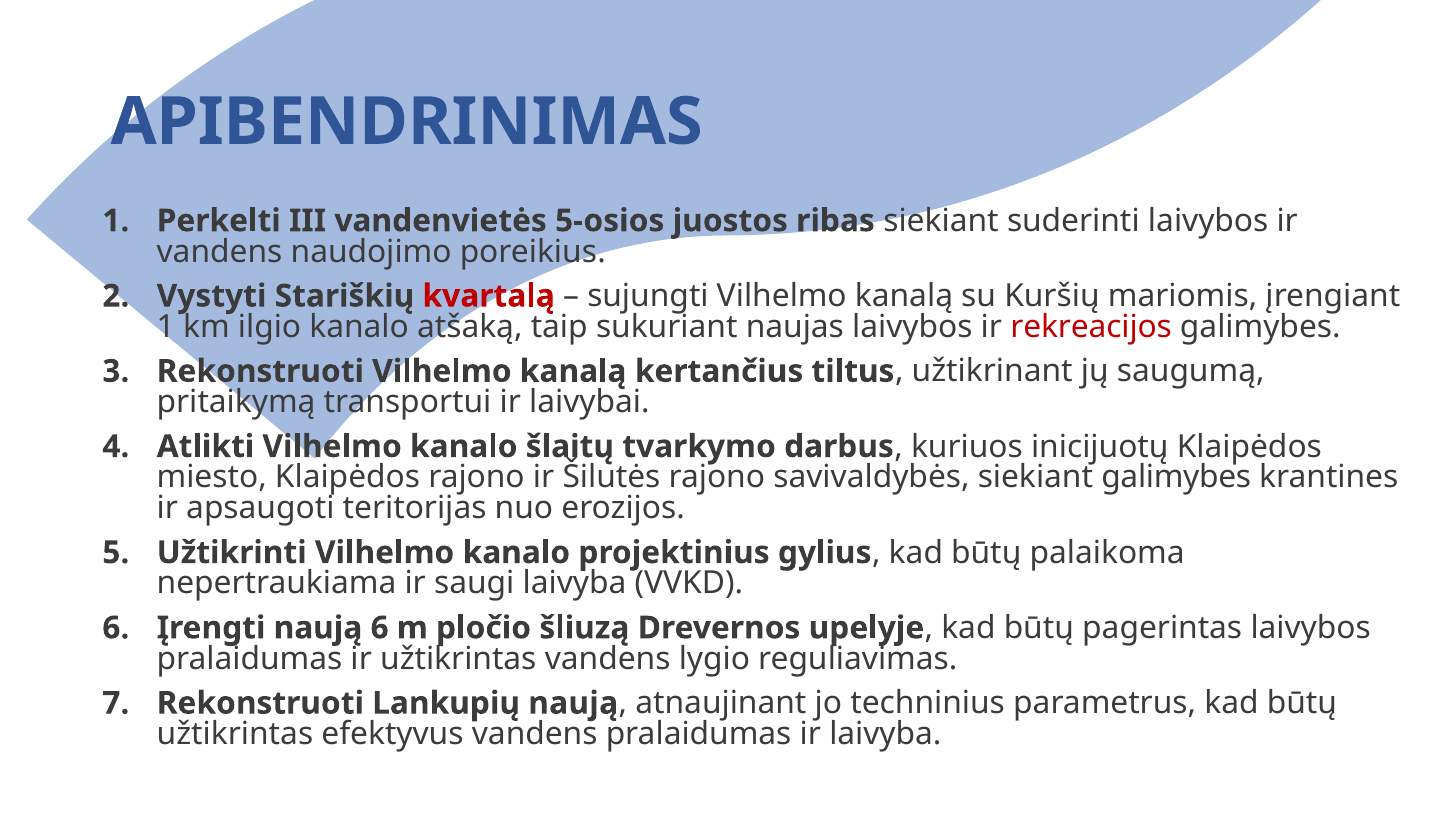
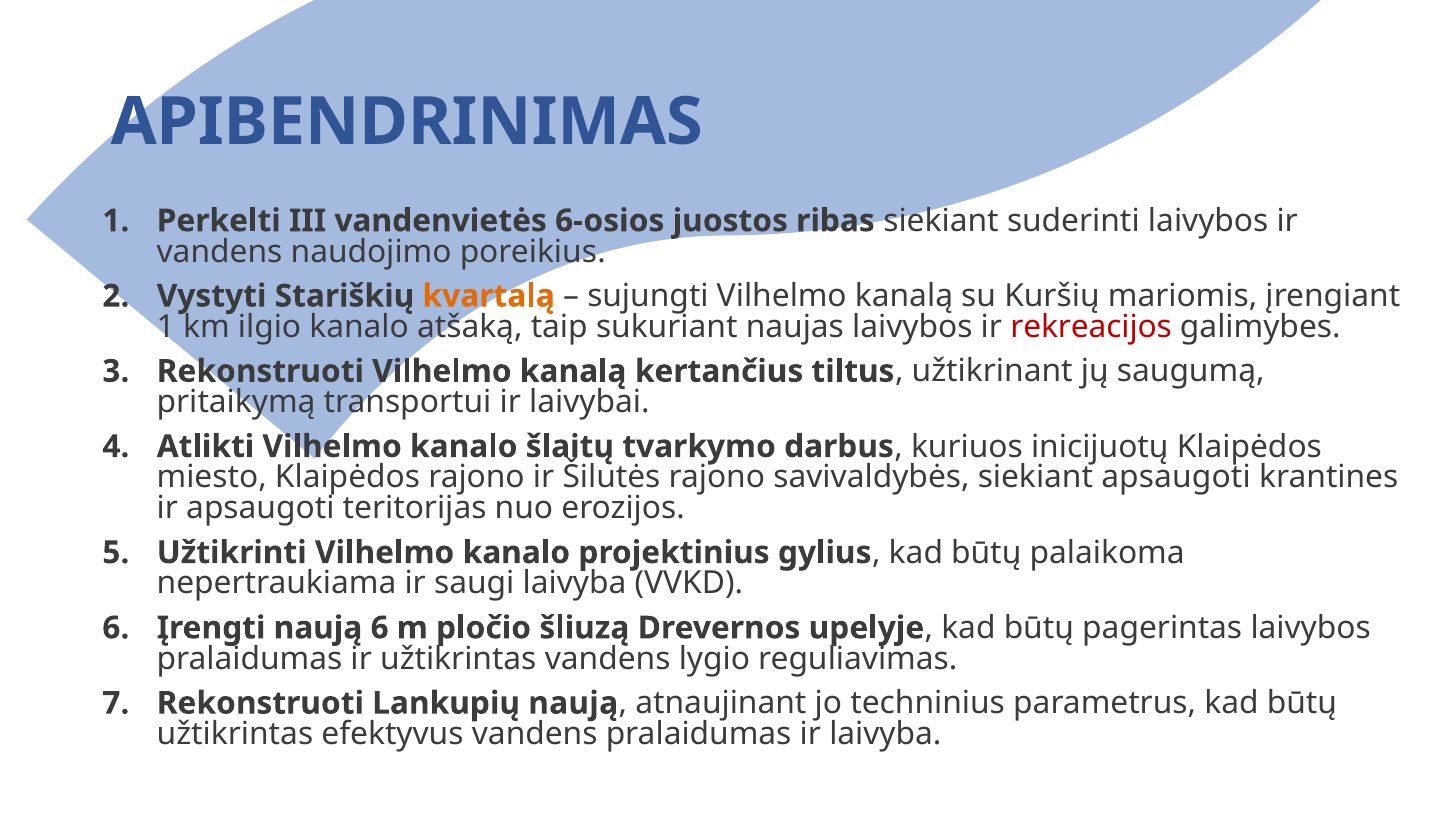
5-osios: 5-osios -> 6-osios
kvartalą colour: red -> orange
siekiant galimybes: galimybes -> apsaugoti
